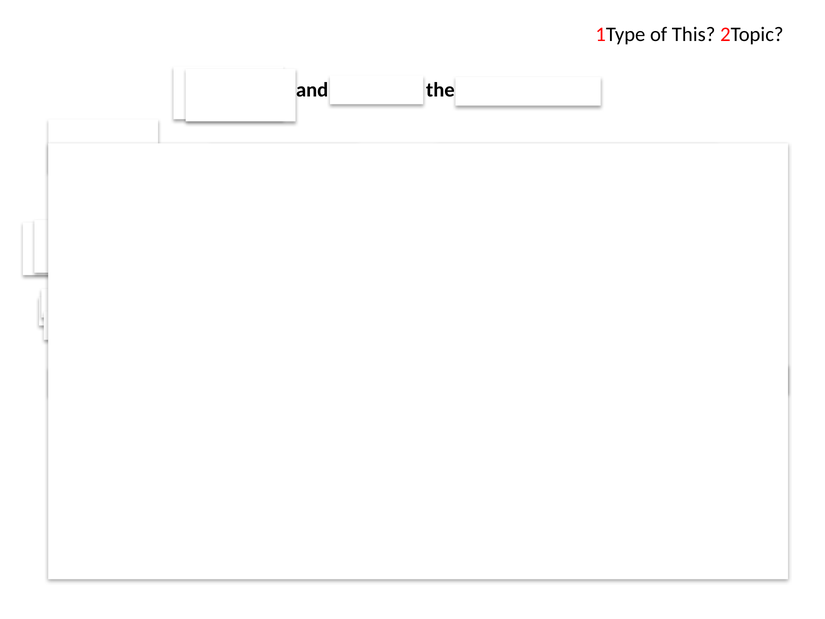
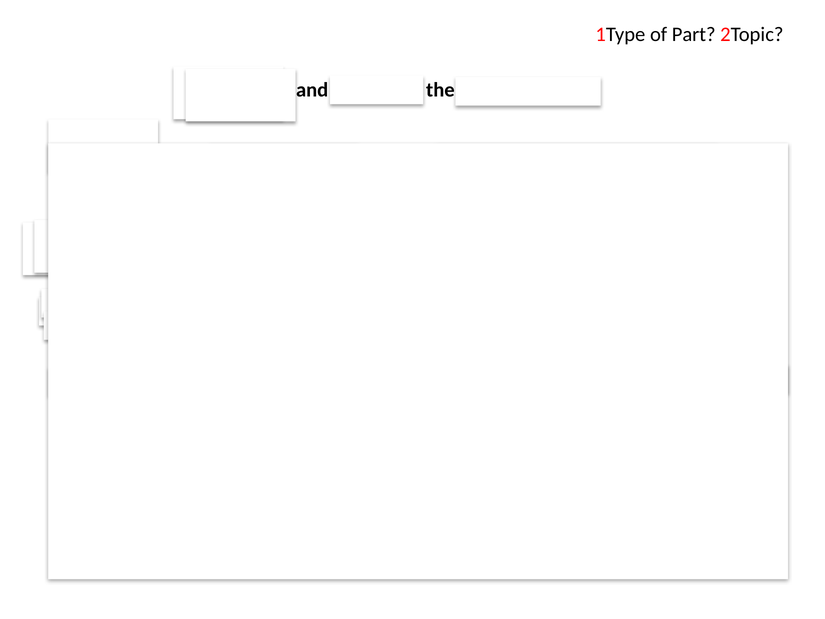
of This: This -> Part
